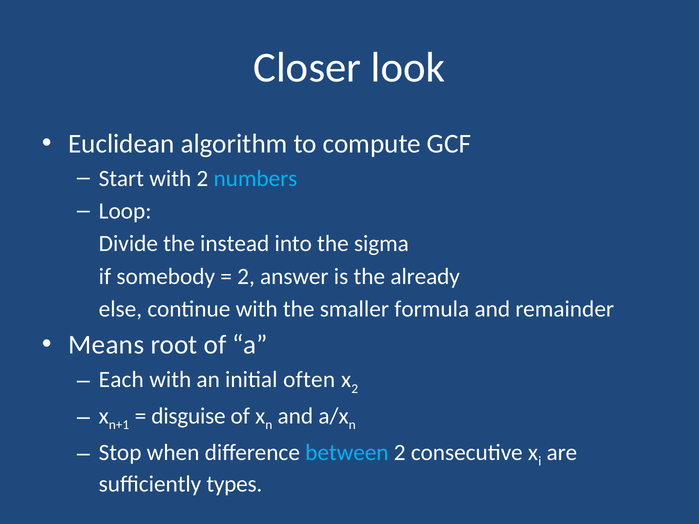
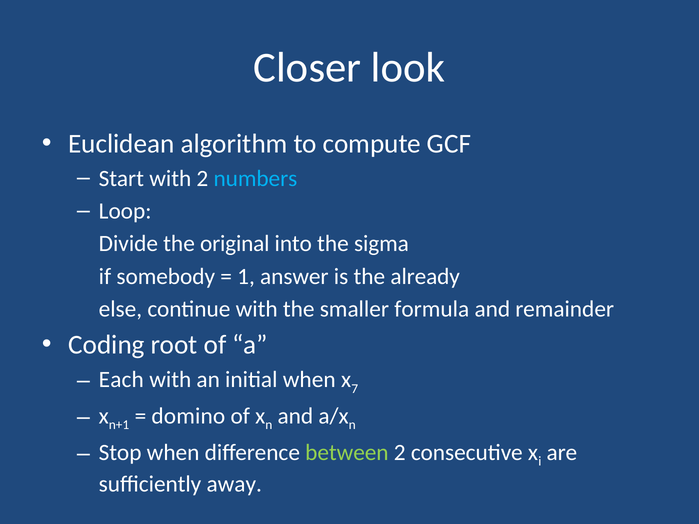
instead: instead -> original
2 at (246, 276): 2 -> 1
Means: Means -> Coding
initial often: often -> when
2 at (355, 389): 2 -> 7
disguise: disguise -> domino
between colour: light blue -> light green
types: types -> away
